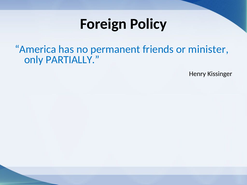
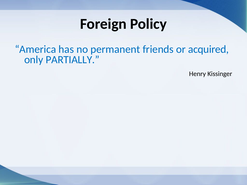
minister: minister -> acquired
